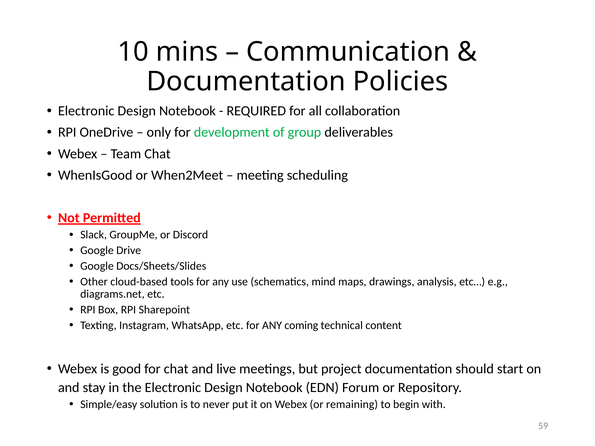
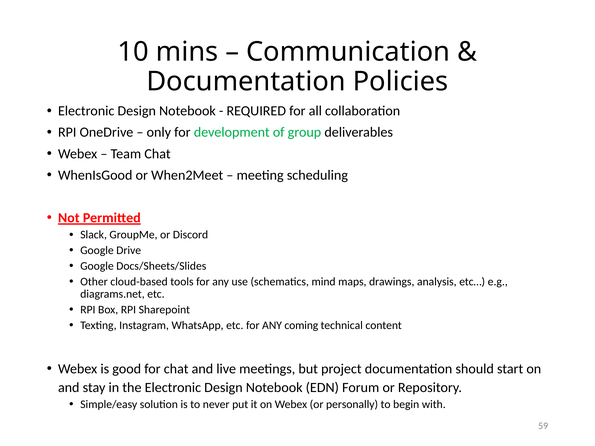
remaining: remaining -> personally
